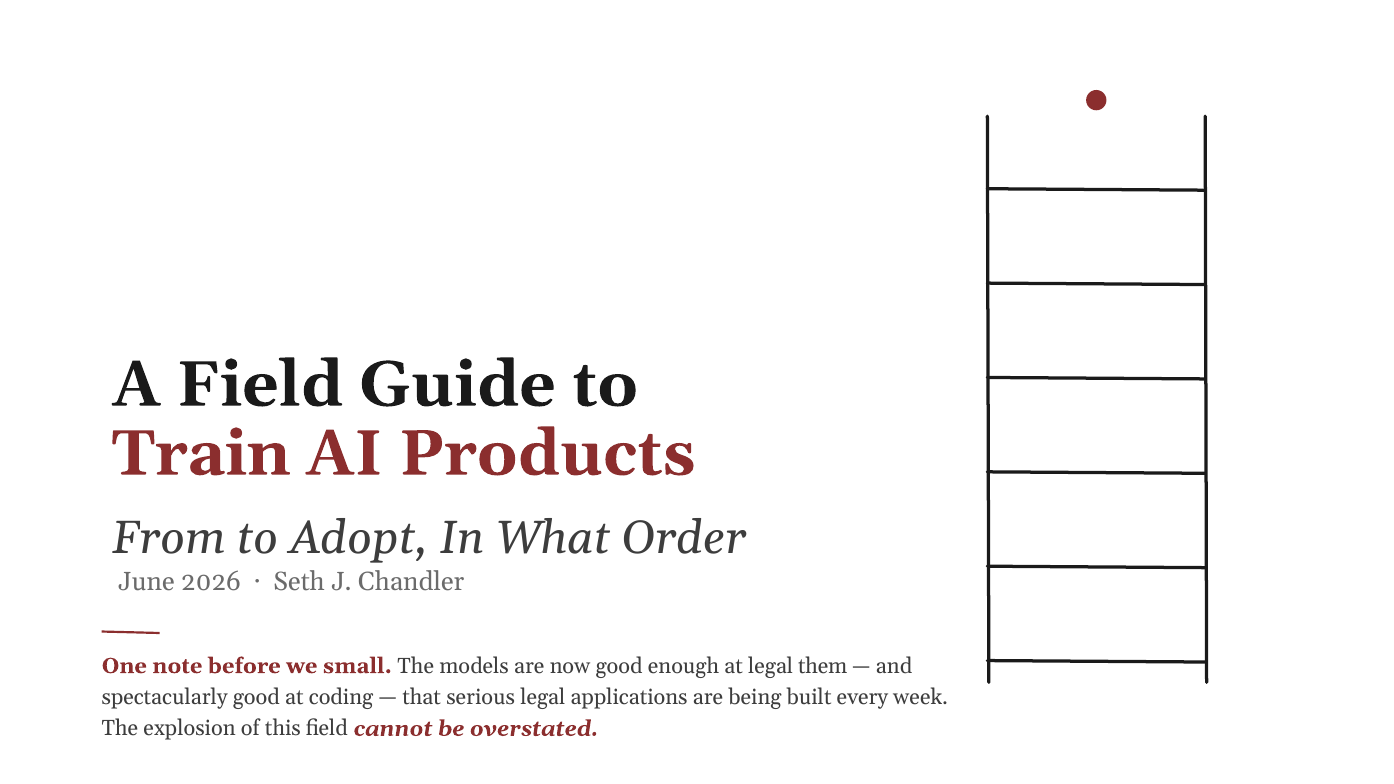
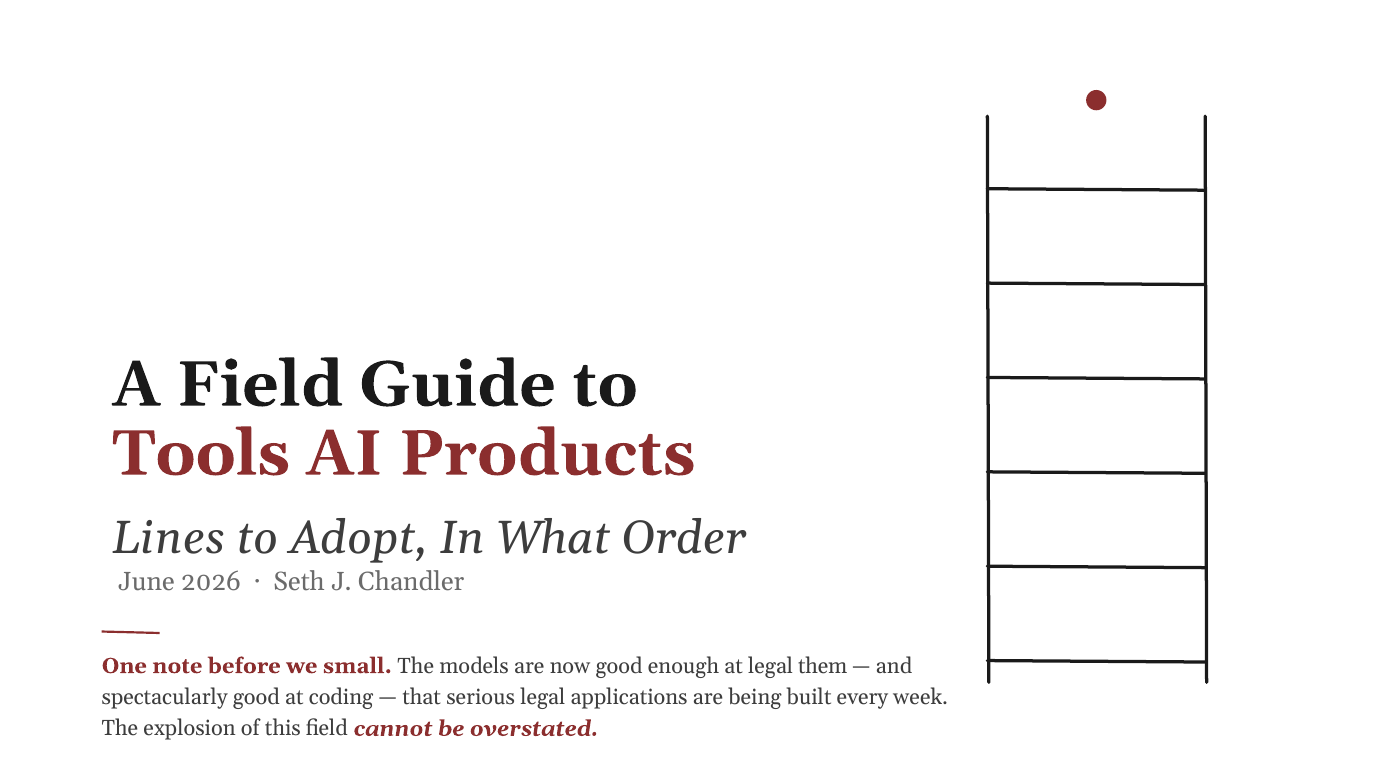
Train: Train -> Tools
From: From -> Lines
